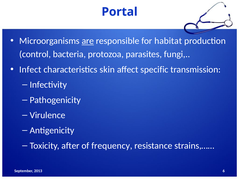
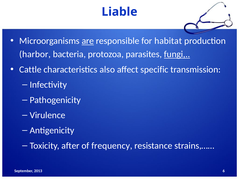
Portal: Portal -> Liable
control: control -> harbor
fungi underline: none -> present
Infect: Infect -> Cattle
skin: skin -> also
